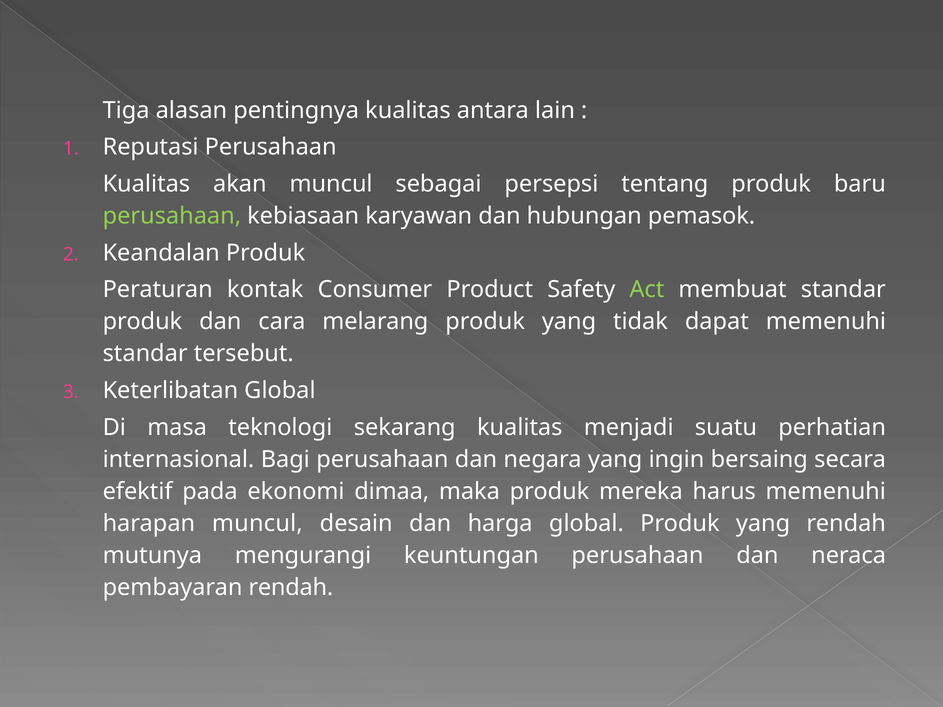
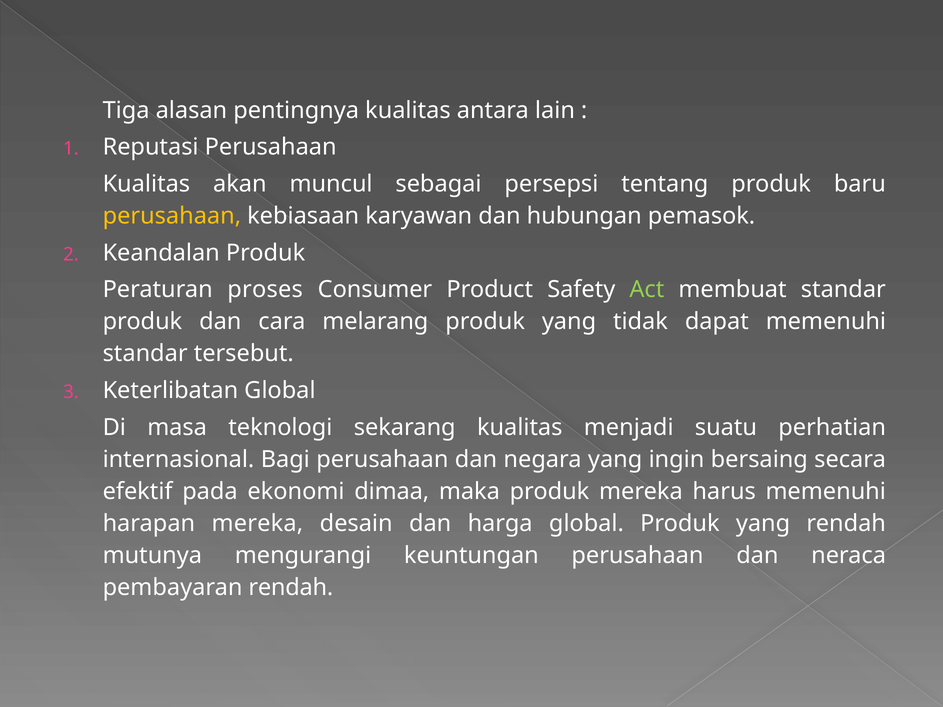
perusahaan at (172, 216) colour: light green -> yellow
kontak: kontak -> proses
harapan muncul: muncul -> mereka
